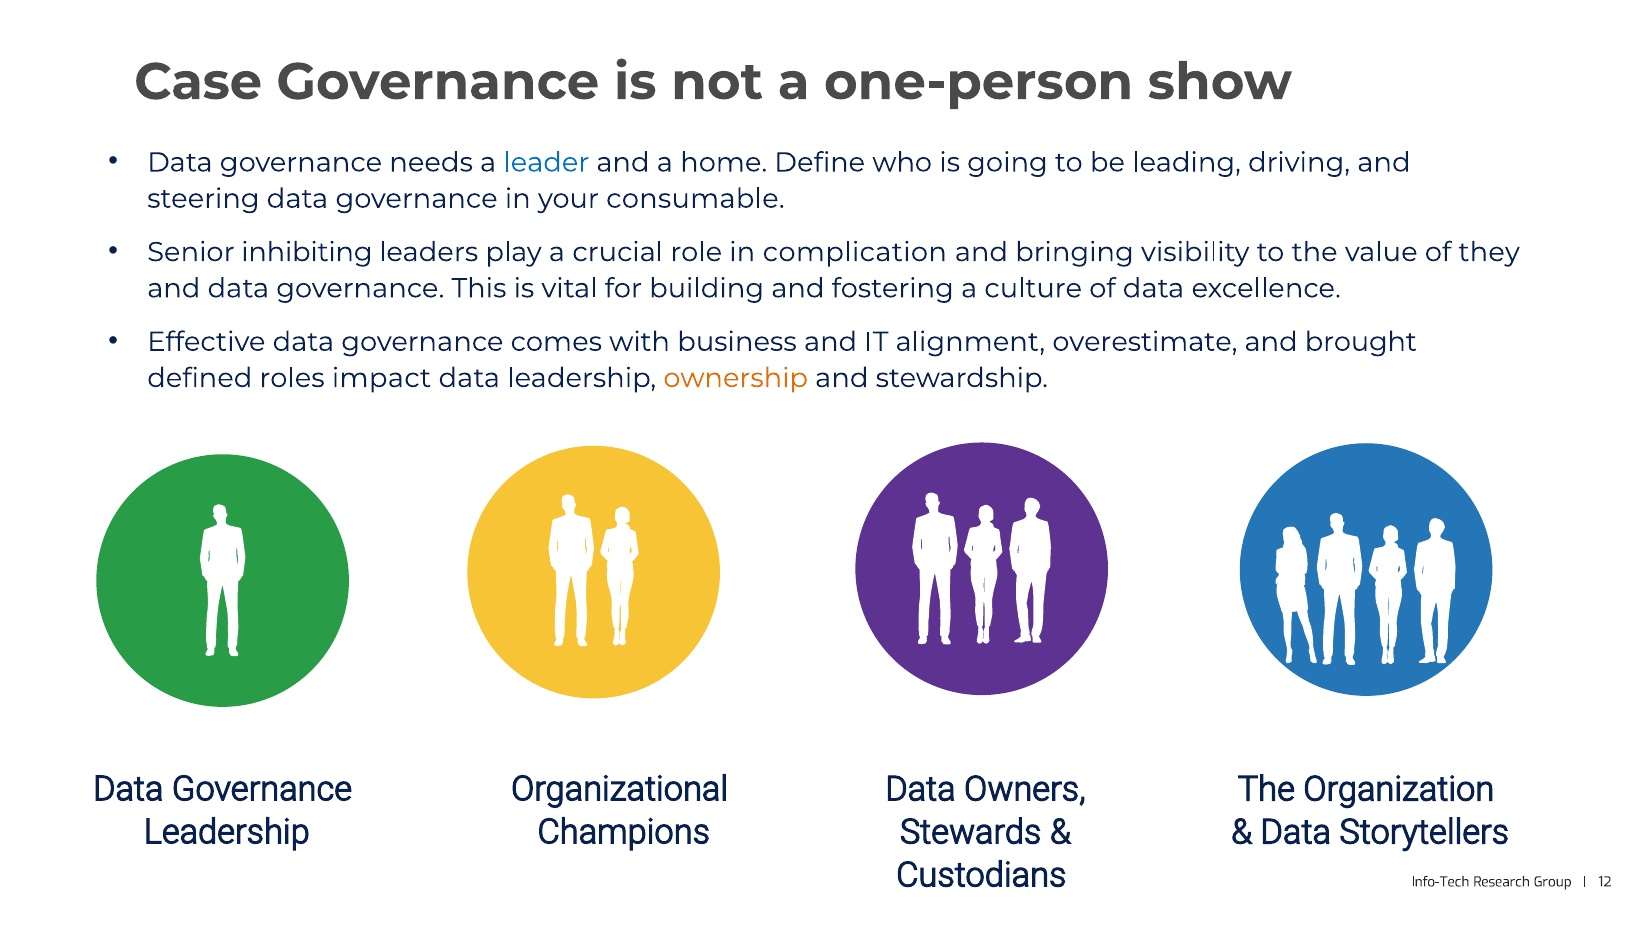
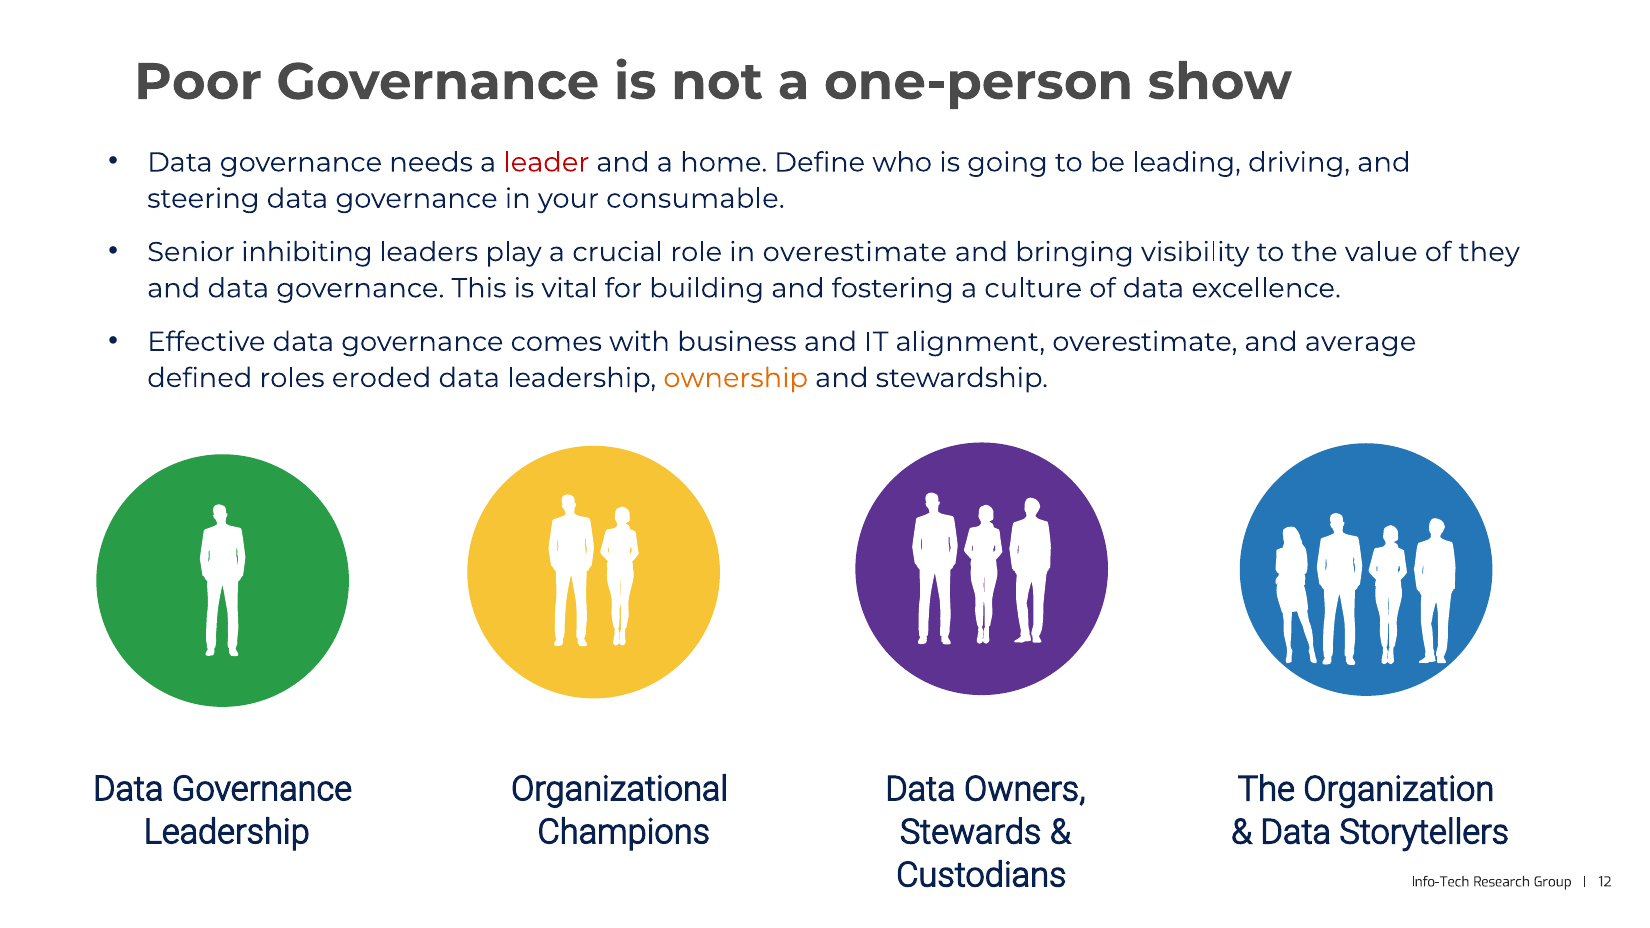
Case: Case -> Poor
leader colour: blue -> red
in complication: complication -> overestimate
brought: brought -> average
impact: impact -> eroded
